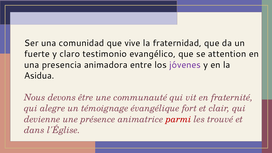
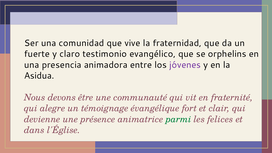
attention: attention -> orphelins
parmi colour: red -> green
trouvé: trouvé -> felices
